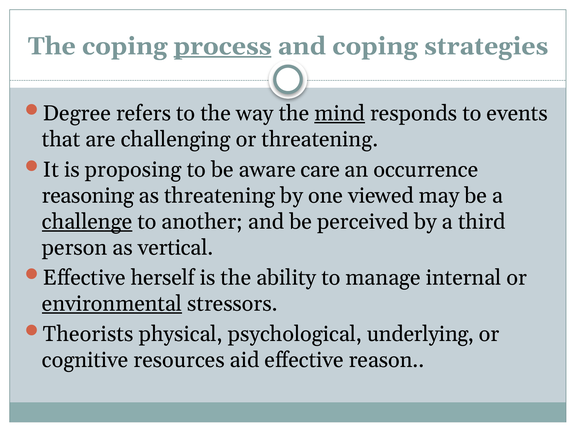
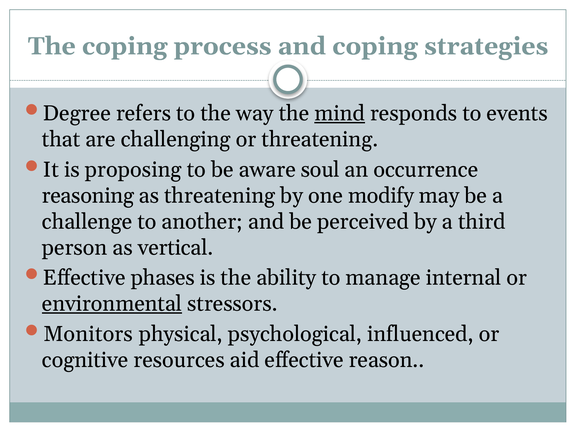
process underline: present -> none
care: care -> soul
viewed: viewed -> modify
challenge underline: present -> none
herself: herself -> phases
Theorists: Theorists -> Monitors
underlying: underlying -> influenced
